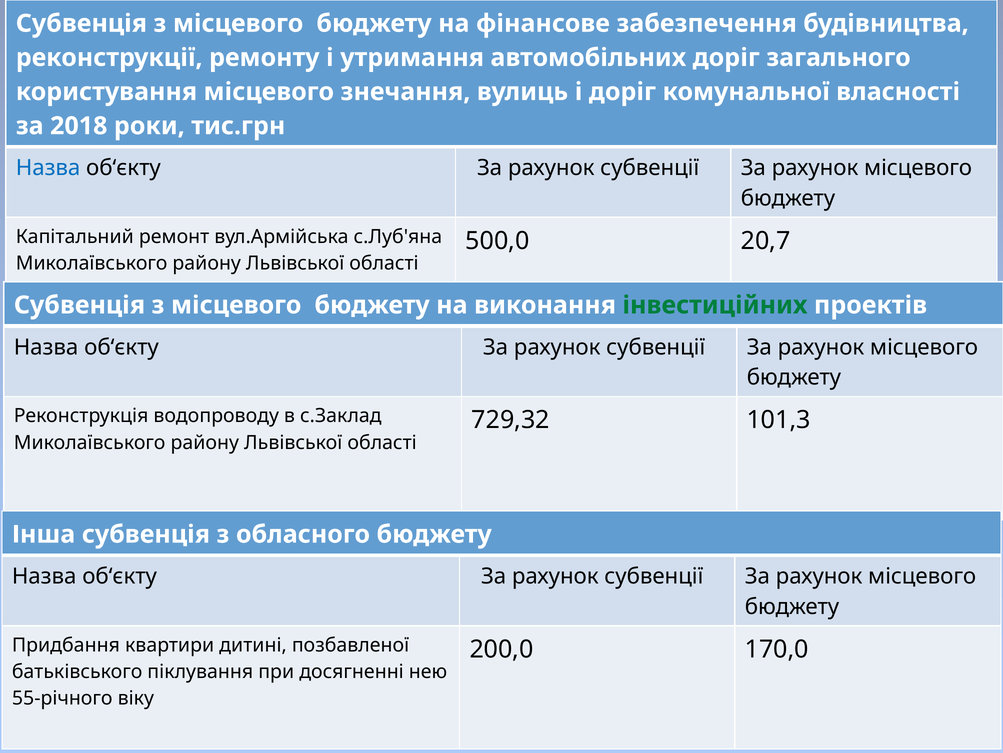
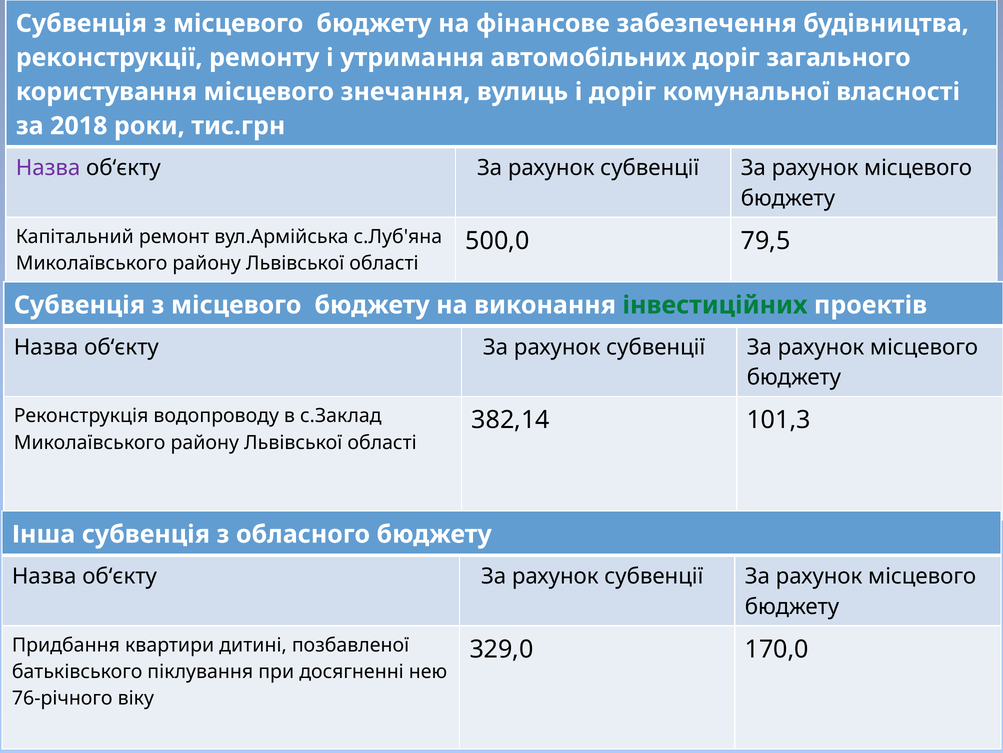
Назва at (48, 168) colour: blue -> purple
20,7: 20,7 -> 79,5
729,32: 729,32 -> 382,14
200,0: 200,0 -> 329,0
55-річного: 55-річного -> 76-річного
